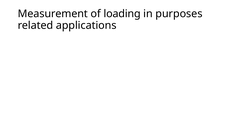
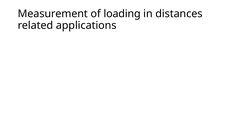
purposes: purposes -> distances
